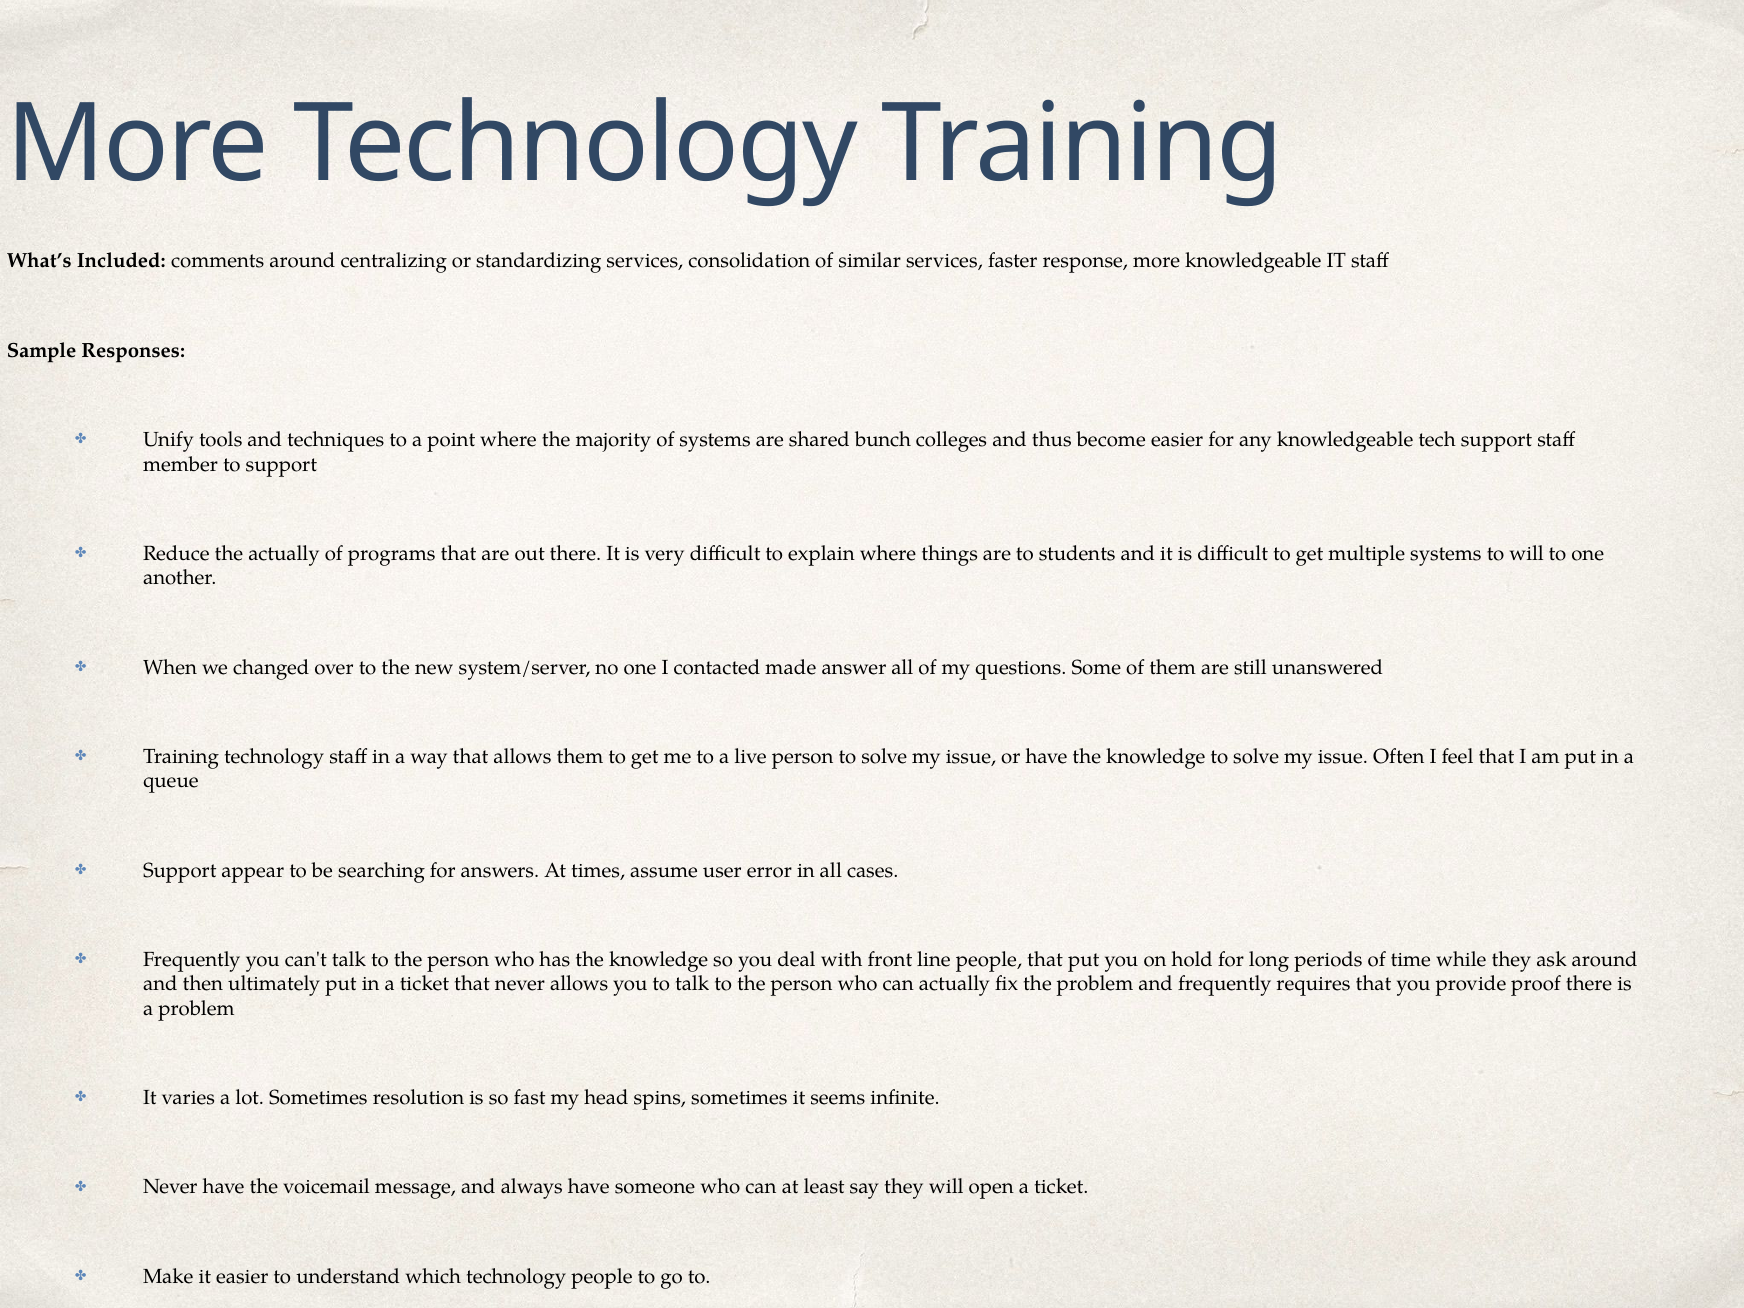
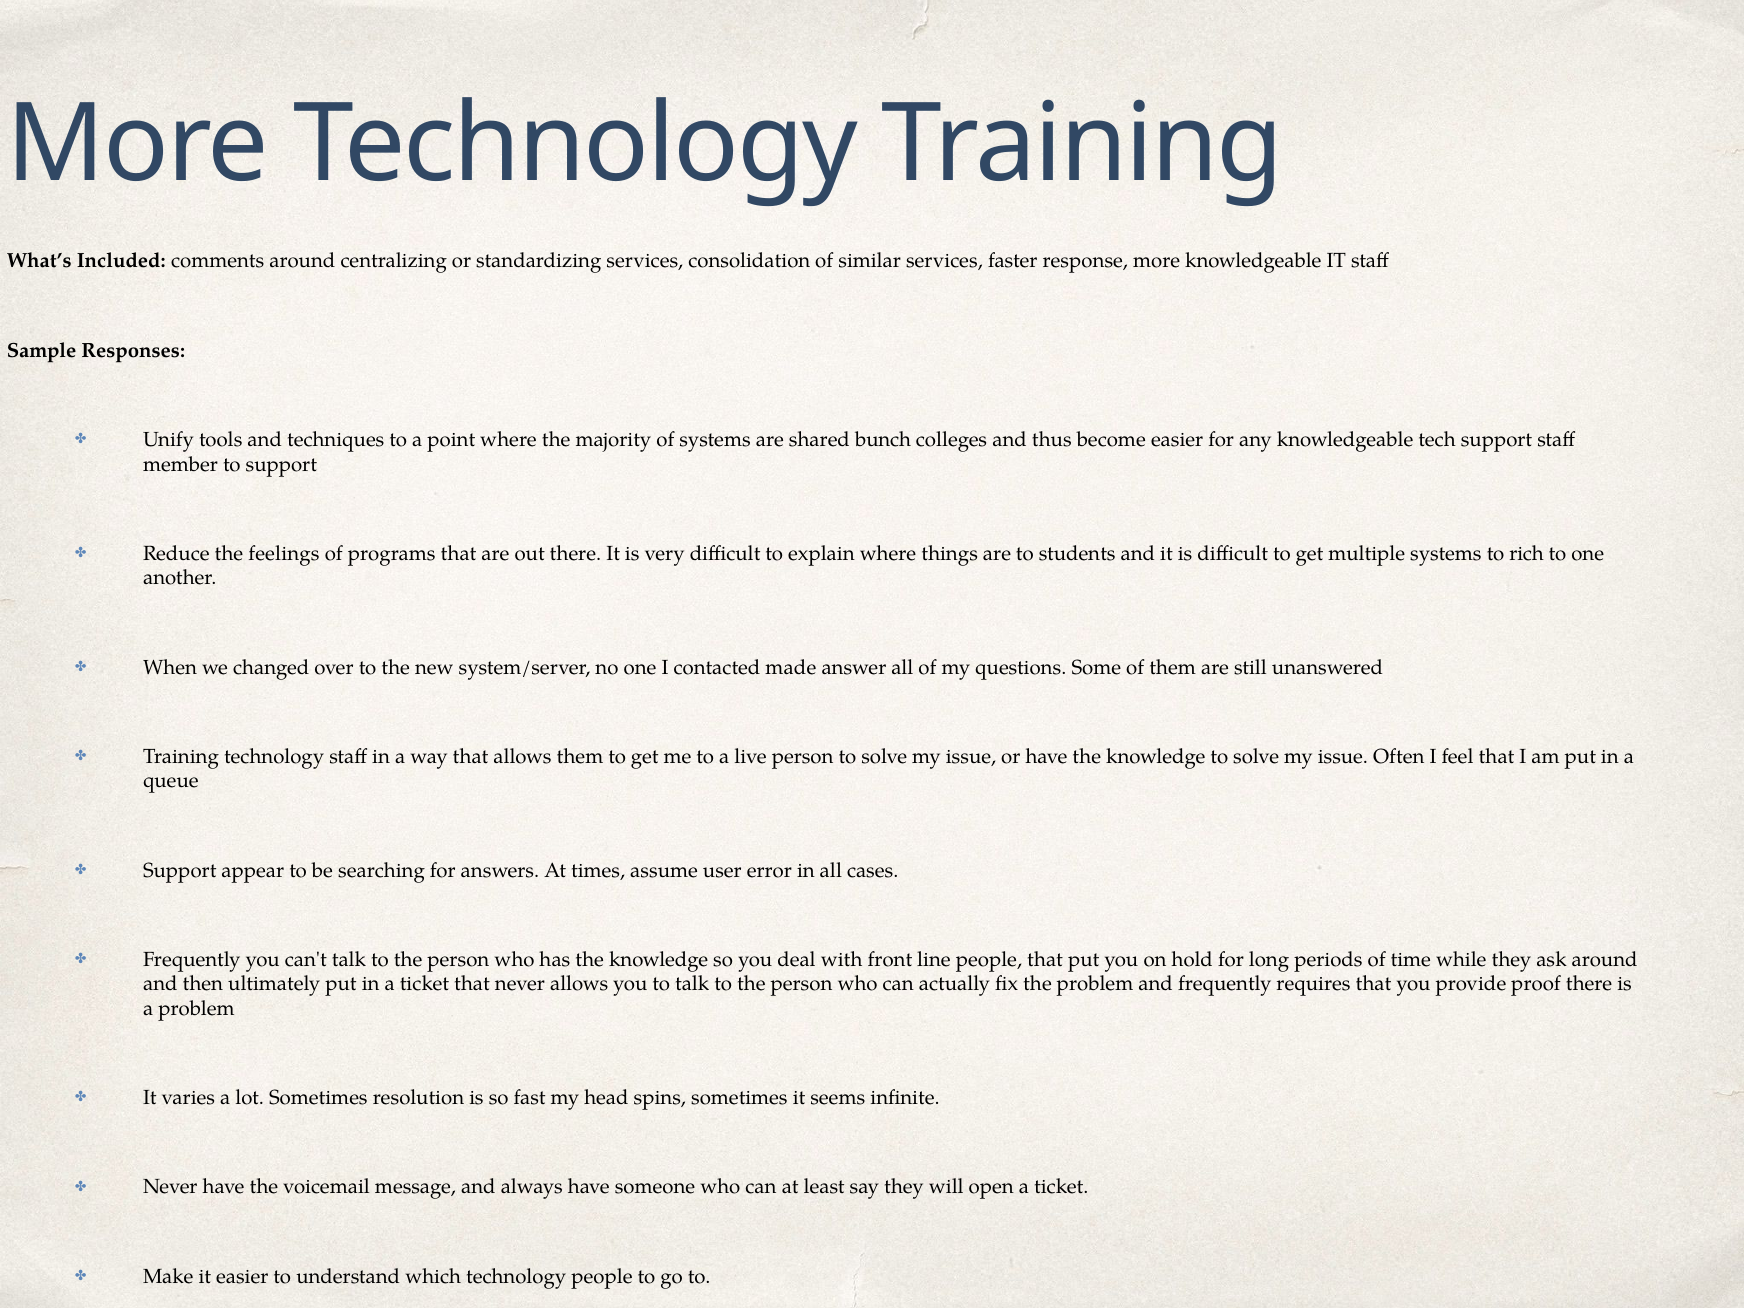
the actually: actually -> feelings
to will: will -> rich
